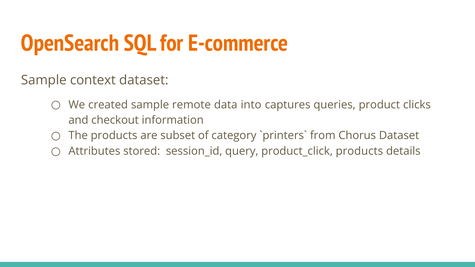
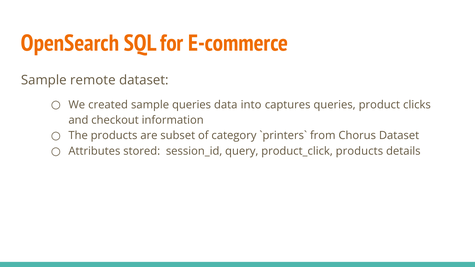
context: context -> remote
sample remote: remote -> queries
